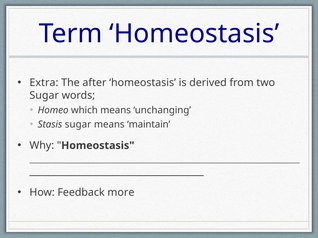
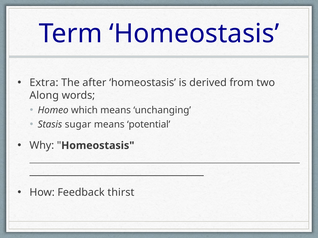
Sugar at (44, 96): Sugar -> Along
maintain: maintain -> potential
more: more -> thirst
